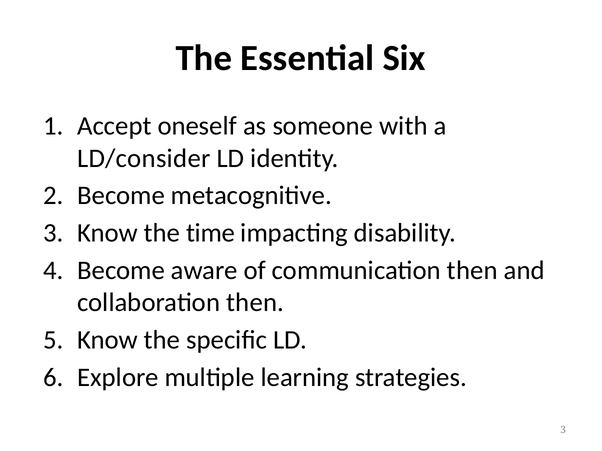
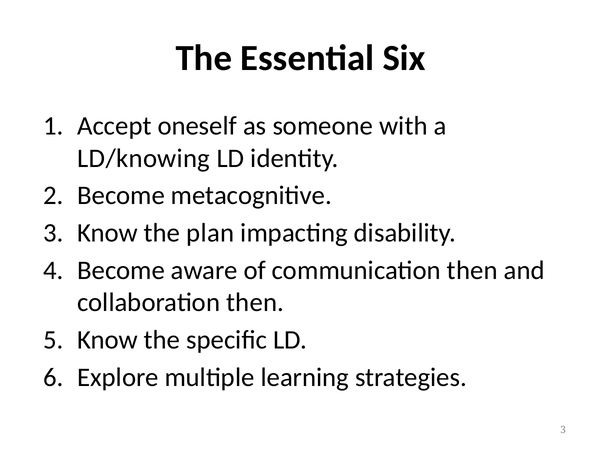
LD/consider: LD/consider -> LD/knowing
time: time -> plan
